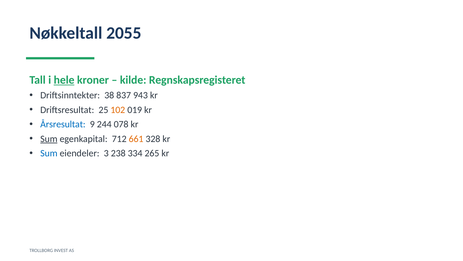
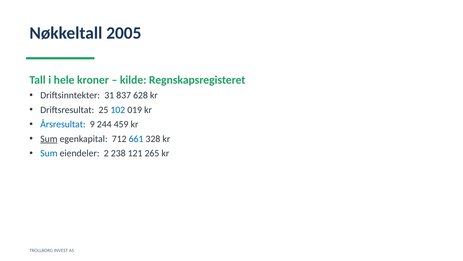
2055: 2055 -> 2005
hele underline: present -> none
38: 38 -> 31
943: 943 -> 628
102 colour: orange -> blue
078: 078 -> 459
661 colour: orange -> blue
3: 3 -> 2
334: 334 -> 121
